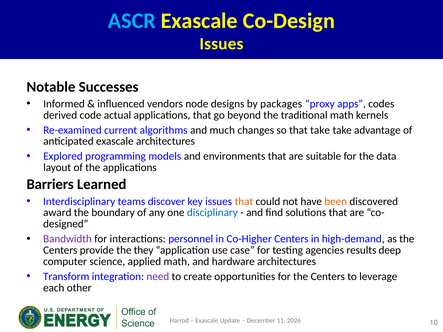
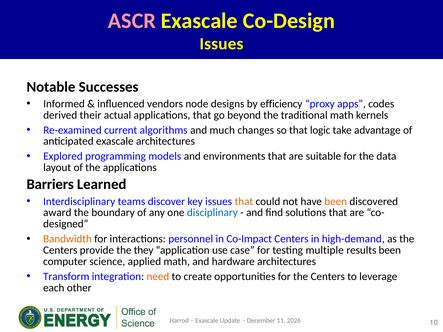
ASCR colour: light blue -> pink
packages: packages -> efficiency
code: code -> their
that take: take -> logic
Bandwidth colour: purple -> orange
Co-Higher: Co-Higher -> Co-Impact
agencies: agencies -> multiple
results deep: deep -> been
need colour: purple -> orange
